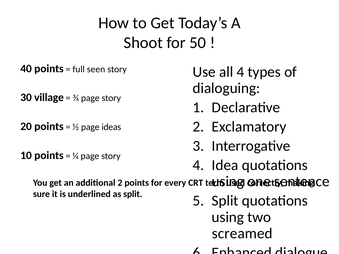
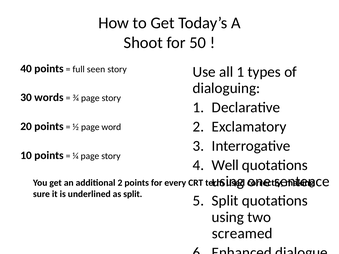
all 4: 4 -> 1
village: village -> words
ideas: ideas -> word
Idea: Idea -> Well
